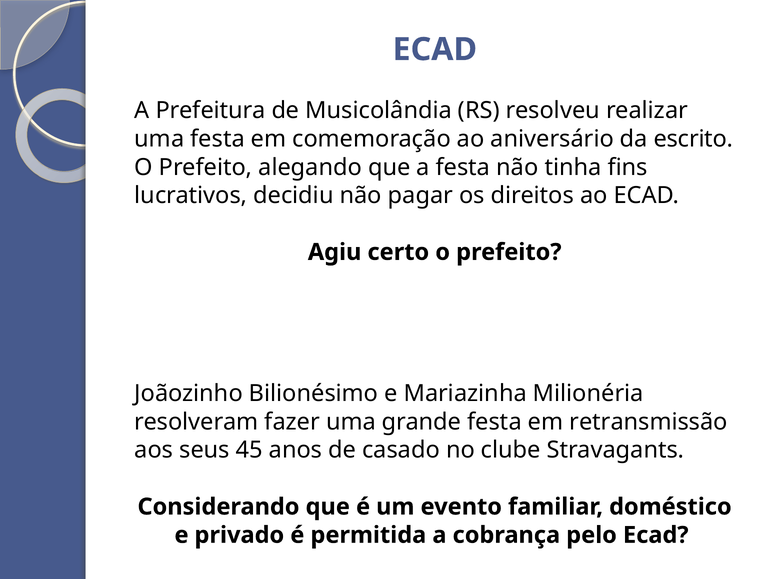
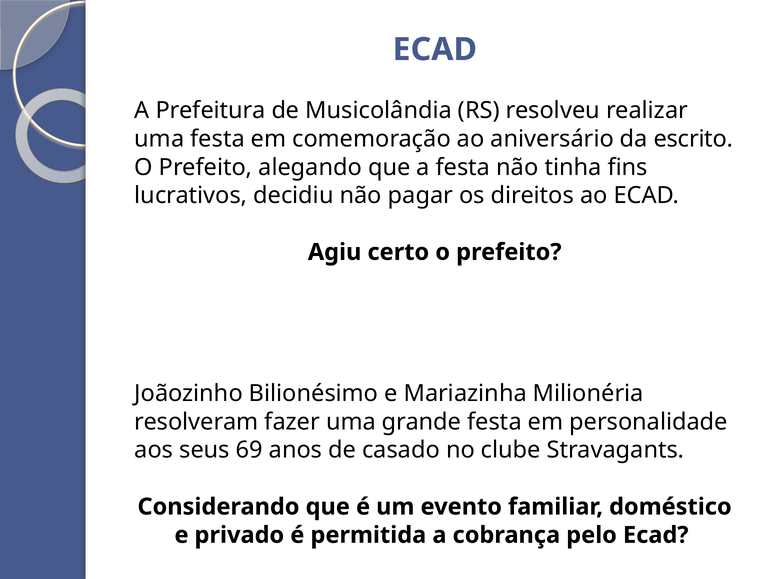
retransmissão: retransmissão -> personalidade
45: 45 -> 69
